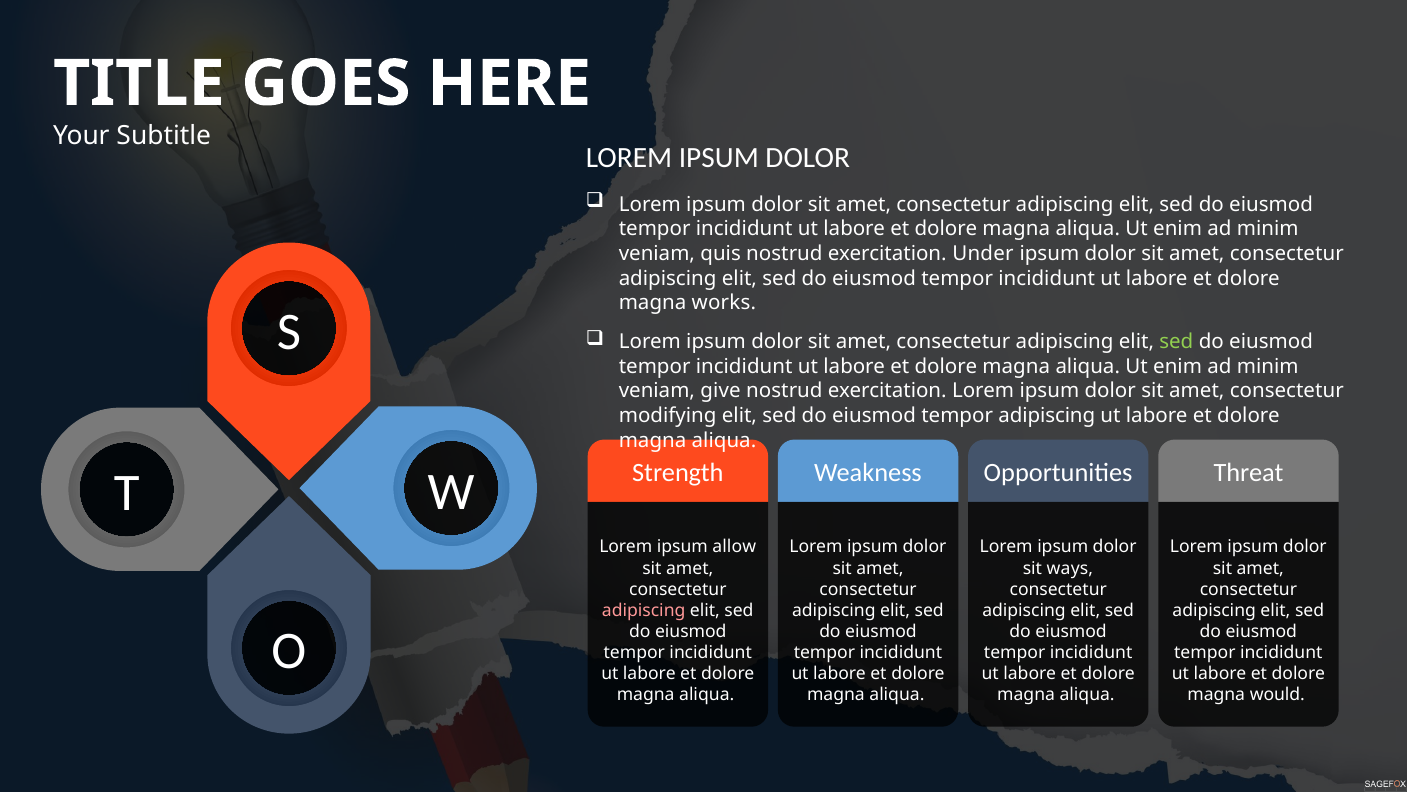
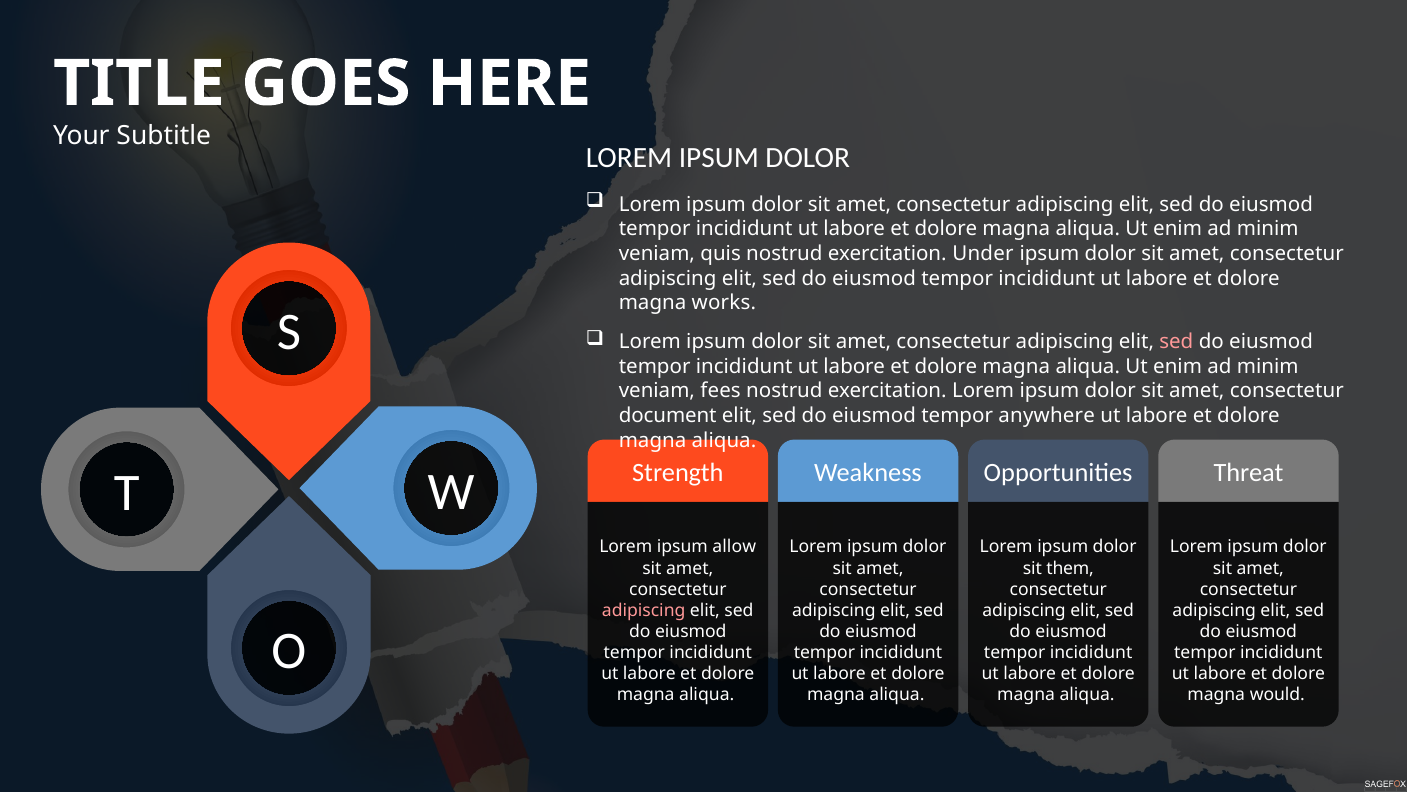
sed at (1176, 341) colour: light green -> pink
give: give -> fees
modifying: modifying -> document
tempor adipiscing: adipiscing -> anywhere
ways: ways -> them
